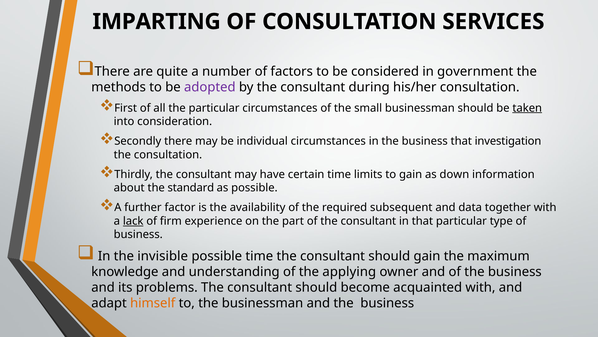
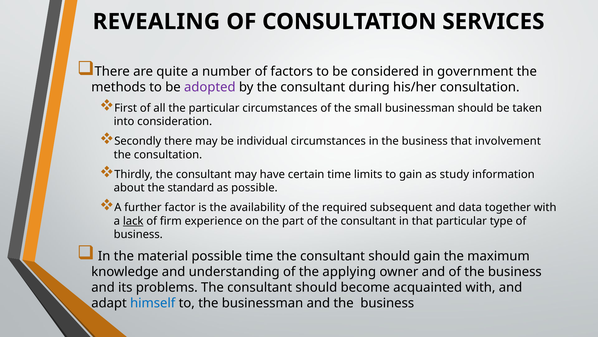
IMPARTING: IMPARTING -> REVEALING
taken underline: present -> none
investigation: investigation -> involvement
down: down -> study
invisible: invisible -> material
himself colour: orange -> blue
